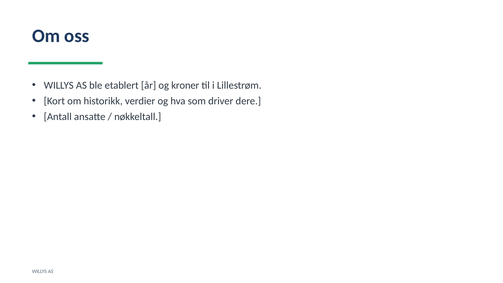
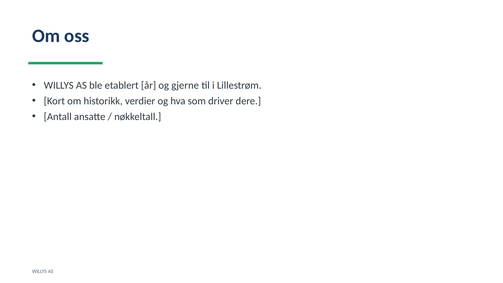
kroner: kroner -> gjerne
